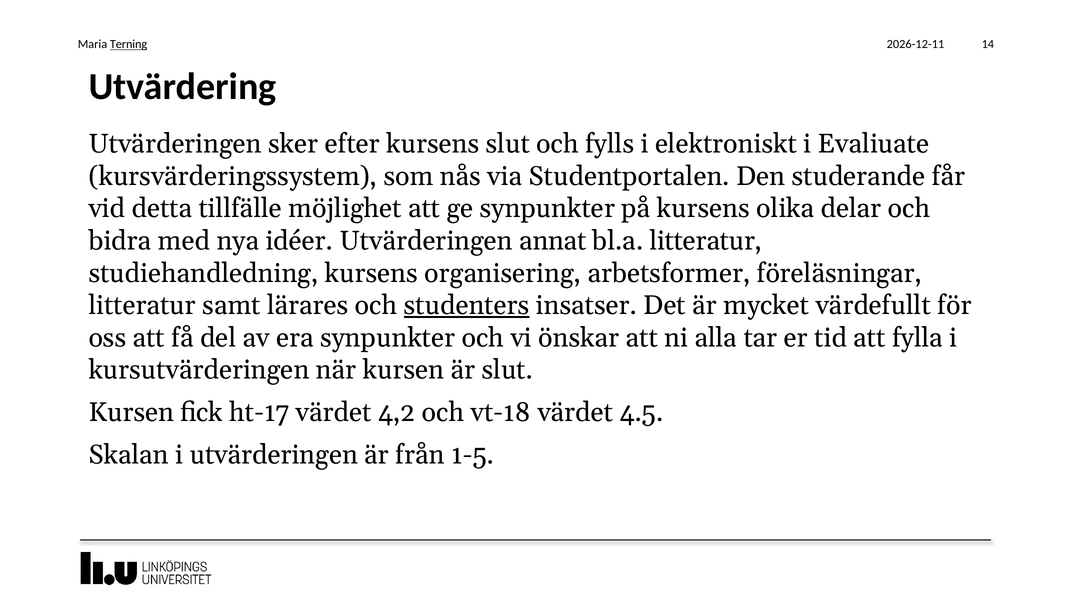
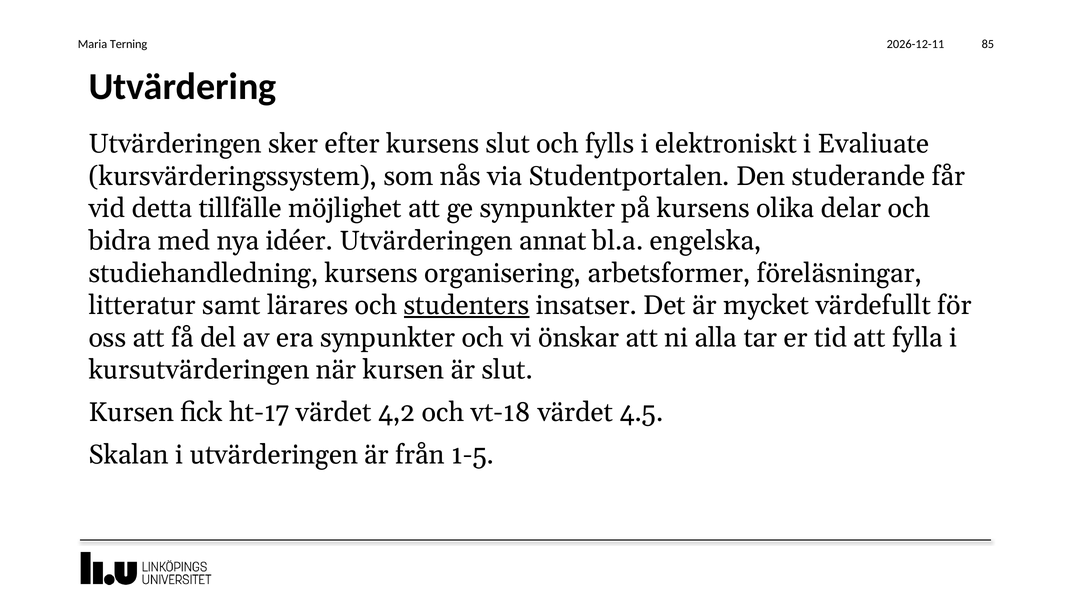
14: 14 -> 85
Terning underline: present -> none
bl.a litteratur: litteratur -> engelska
